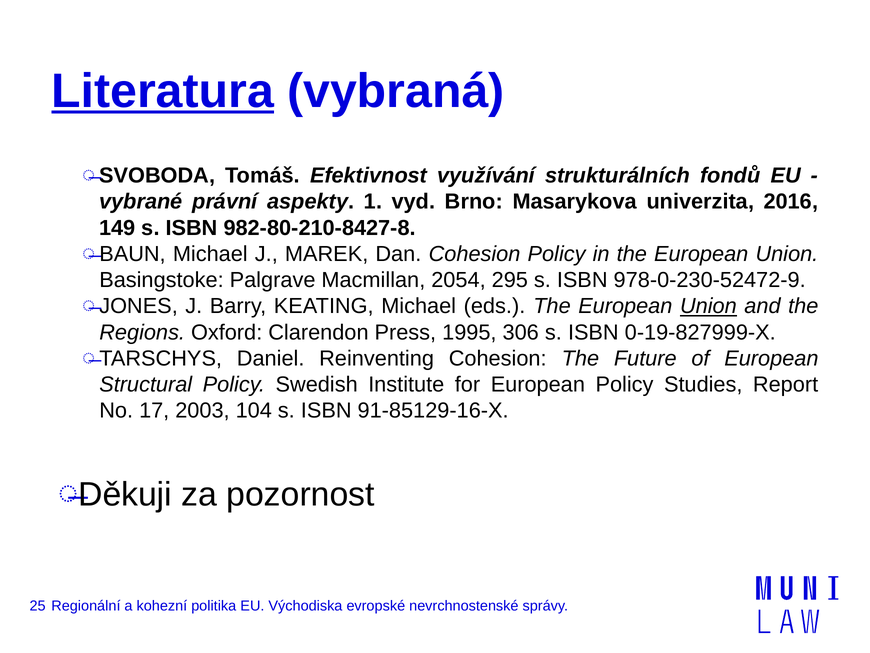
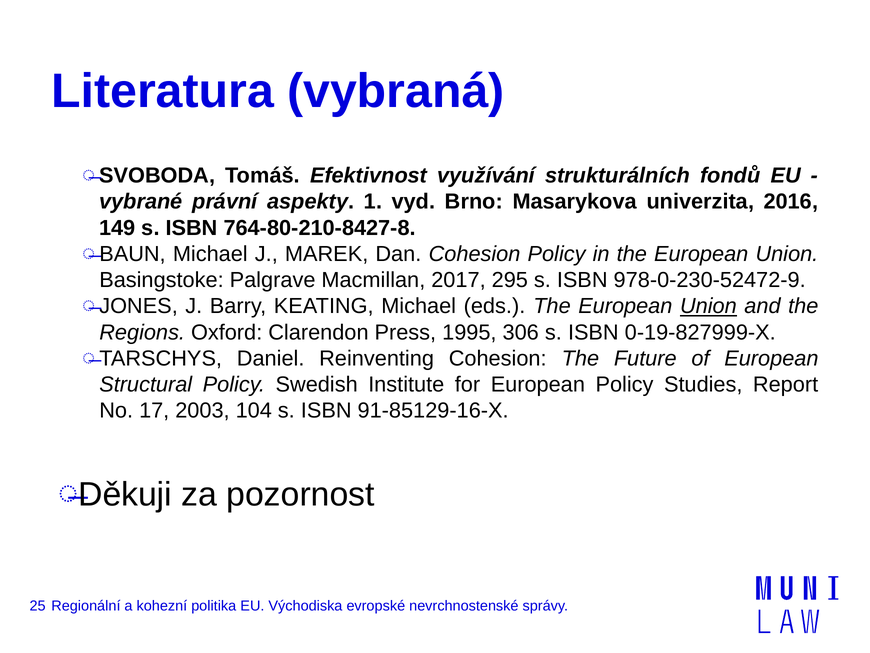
Literatura underline: present -> none
982-80-210-8427-8: 982-80-210-8427-8 -> 764-80-210-8427-8
2054: 2054 -> 2017
